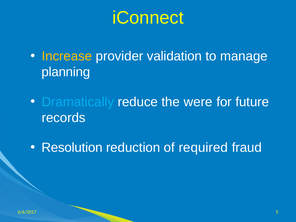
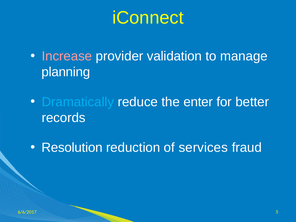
Increase colour: yellow -> pink
were: were -> enter
future: future -> better
required: required -> services
